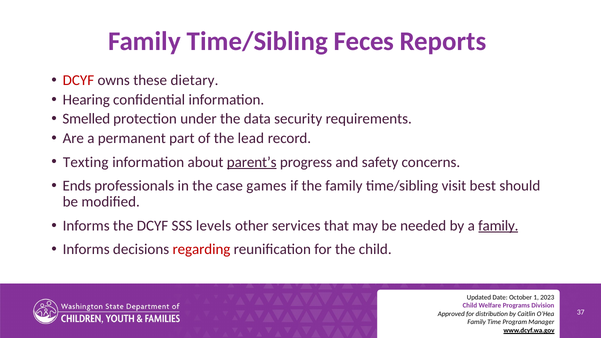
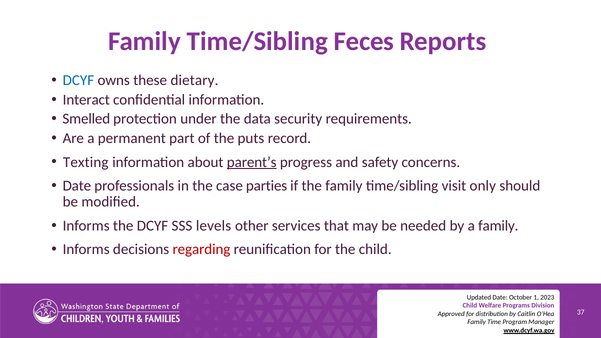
DCYF at (78, 80) colour: red -> blue
Hearing: Hearing -> Interact
lead: lead -> puts
Ends at (77, 186): Ends -> Date
games: games -> parties
best: best -> only
family at (498, 226) underline: present -> none
